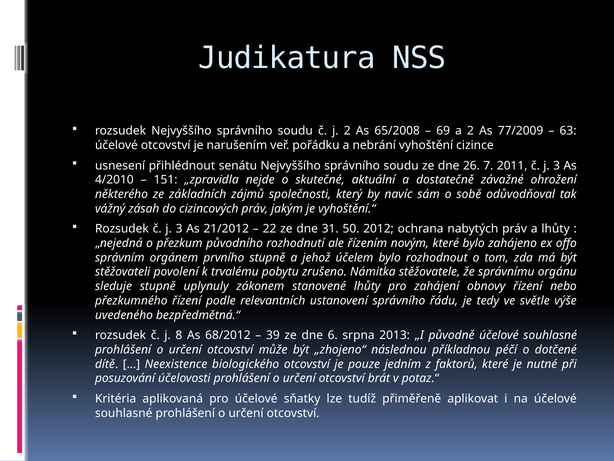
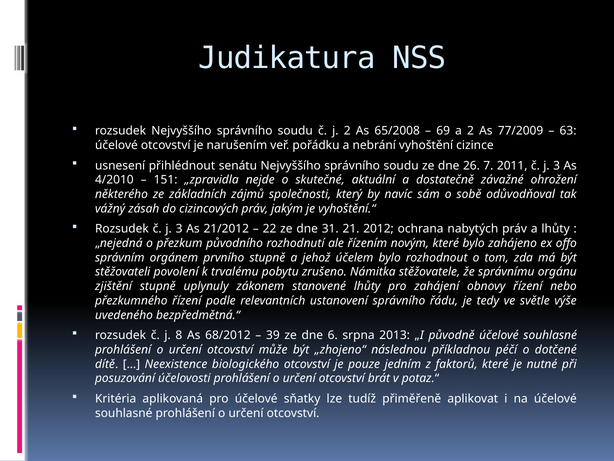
50: 50 -> 21
sleduje: sleduje -> zjištění
